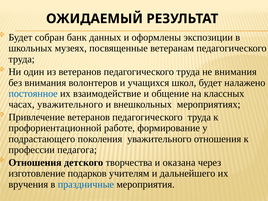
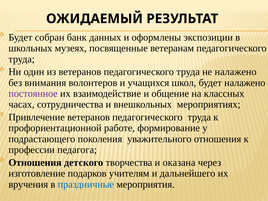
не внимания: внимания -> налажено
постоянное colour: blue -> purple
часах уважительного: уважительного -> сотрудничества
